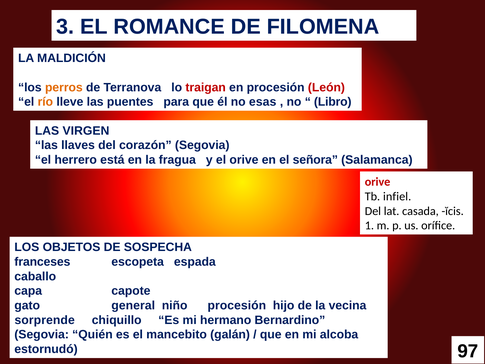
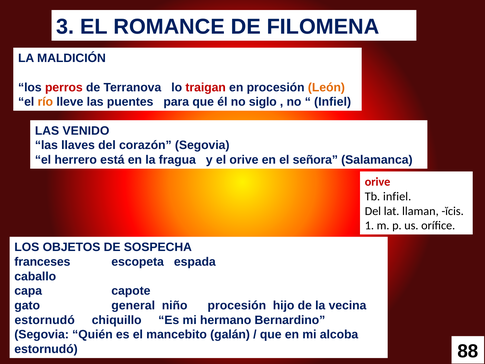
perros colour: orange -> red
León colour: red -> orange
esas: esas -> siglo
Libro at (333, 102): Libro -> Infiel
VIRGEN: VIRGEN -> VENIDO
casada: casada -> llaman
sorprende at (45, 320): sorprende -> estornudó
97: 97 -> 88
